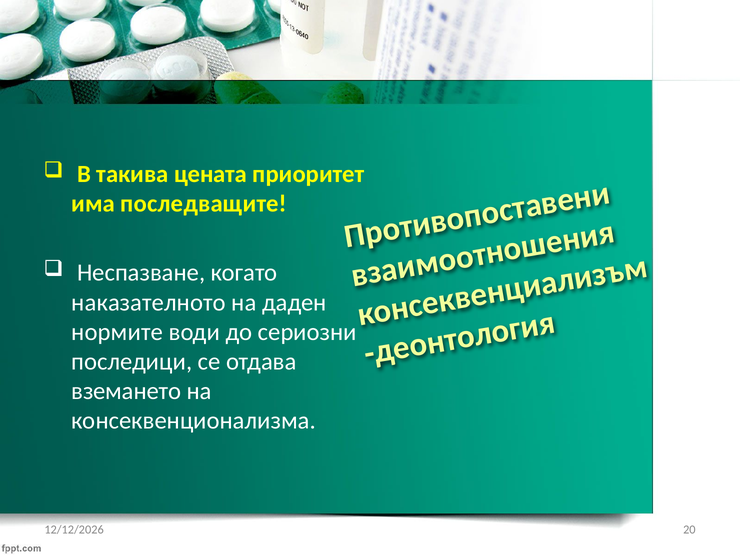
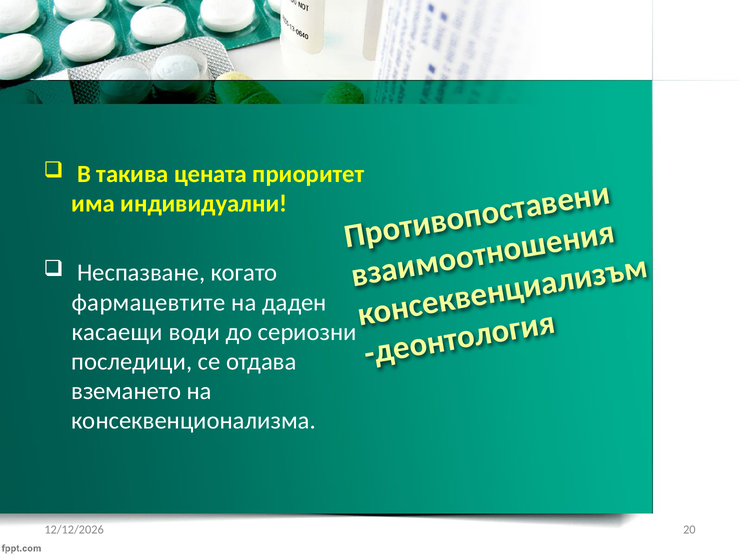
последващите: последващите -> индивидуални
наказателното: наказателното -> фармацевтите
нормите: нормите -> касаещи
